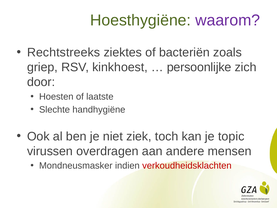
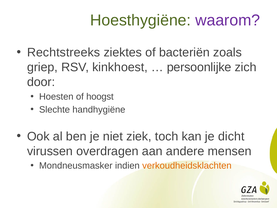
laatste: laatste -> hoogst
topic: topic -> dicht
verkoudheidsklachten colour: red -> orange
